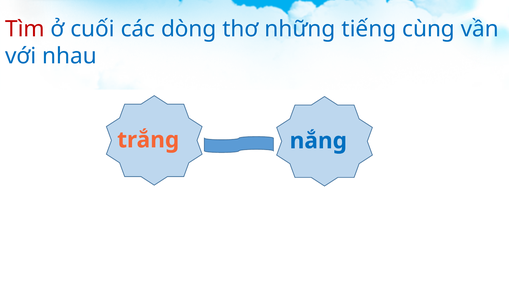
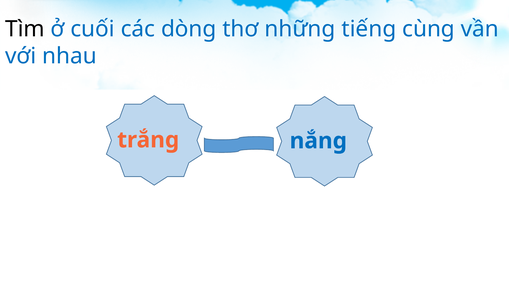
Tìm colour: red -> black
